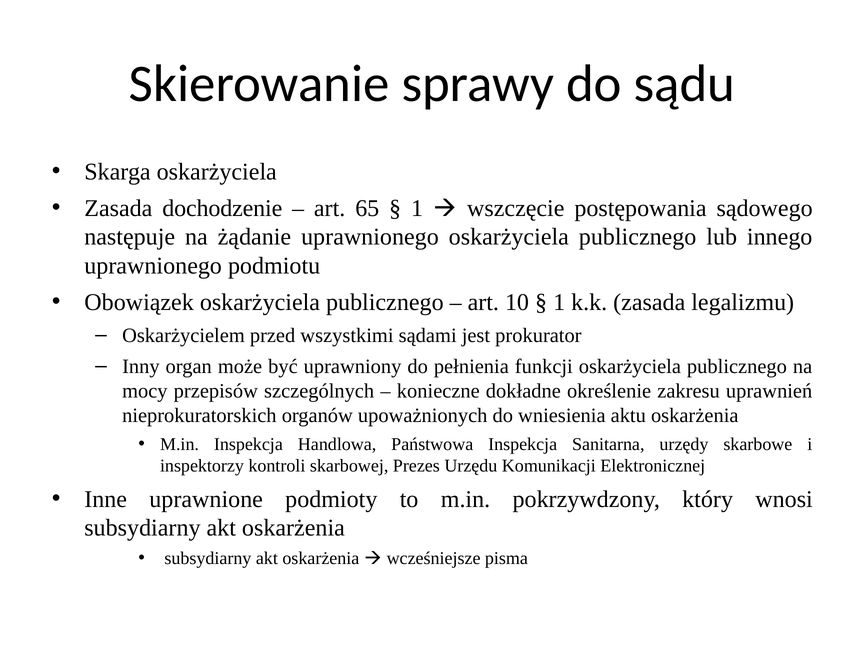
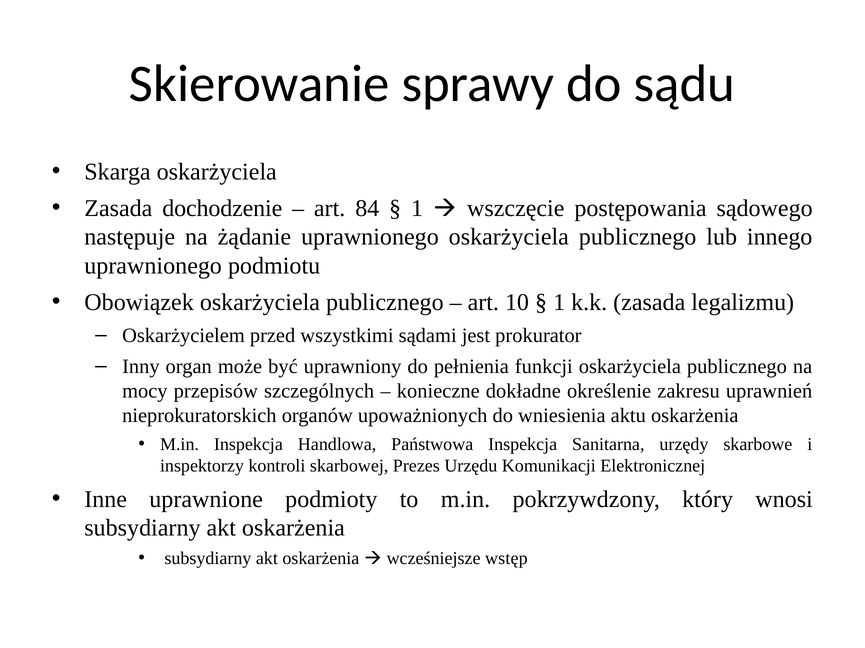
65: 65 -> 84
pisma: pisma -> wstęp
